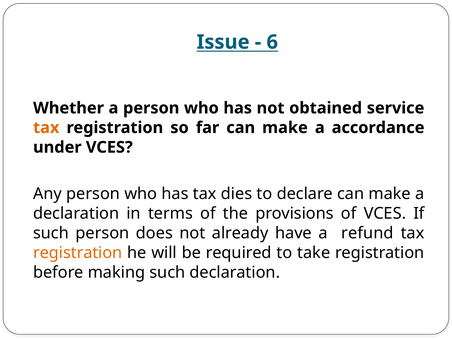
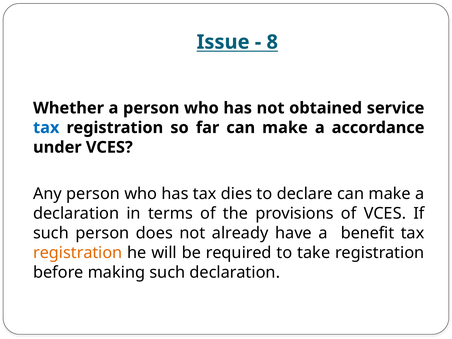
6: 6 -> 8
tax at (46, 128) colour: orange -> blue
refund: refund -> benefit
